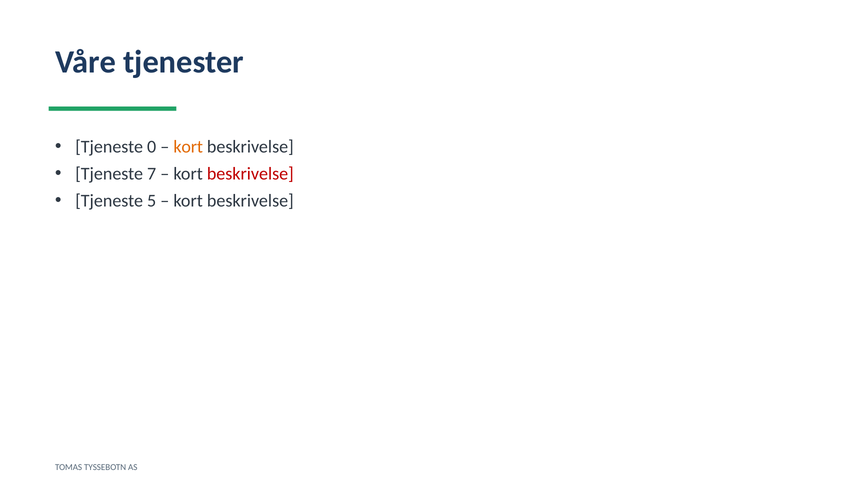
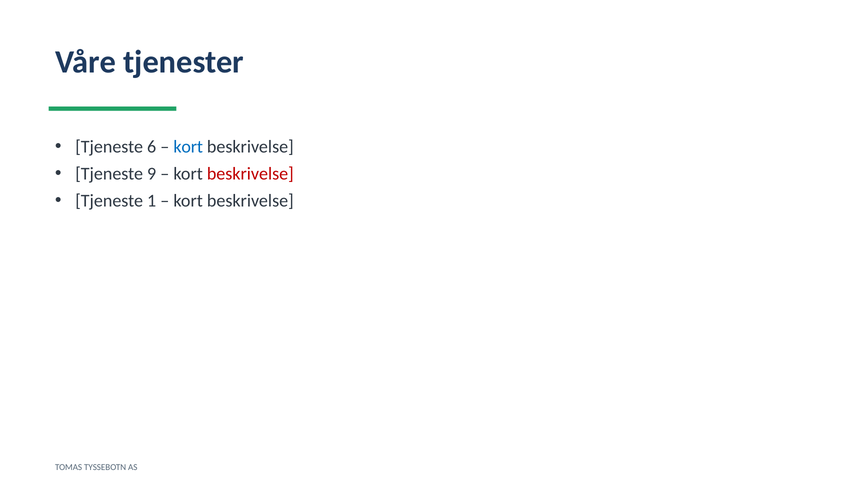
0: 0 -> 6
kort at (188, 147) colour: orange -> blue
7: 7 -> 9
5: 5 -> 1
